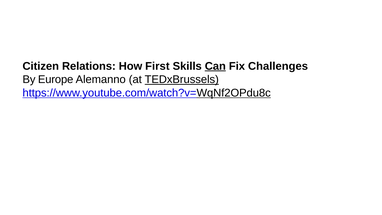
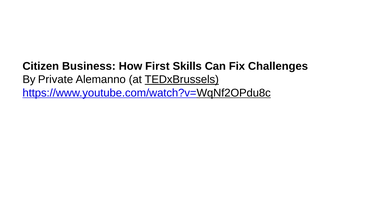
Relations: Relations -> Business
Can underline: present -> none
Europe: Europe -> Private
